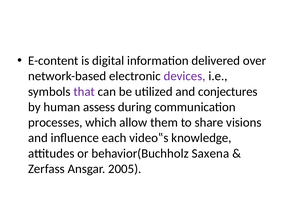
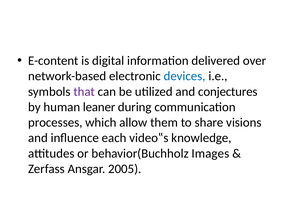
devices colour: purple -> blue
assess: assess -> leaner
Saxena: Saxena -> Images
